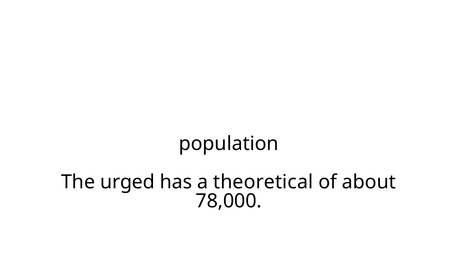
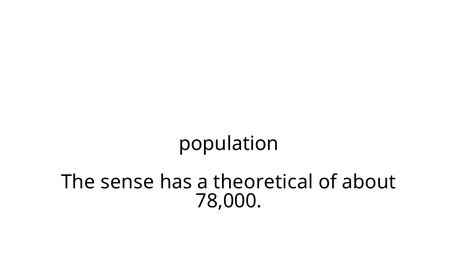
urged: urged -> sense
